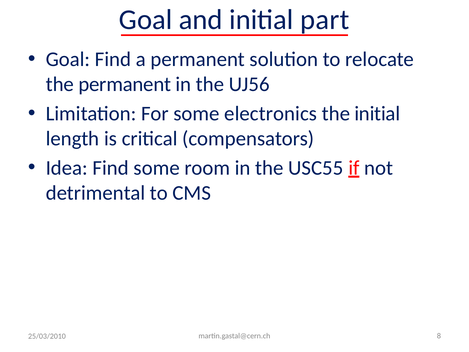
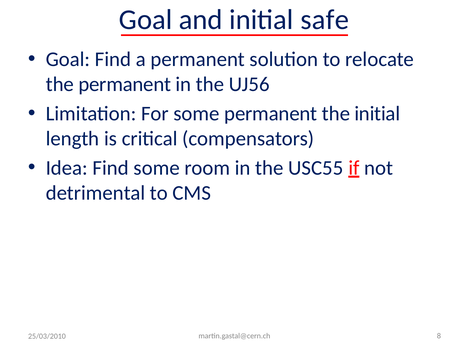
part: part -> safe
some electronics: electronics -> permanent
